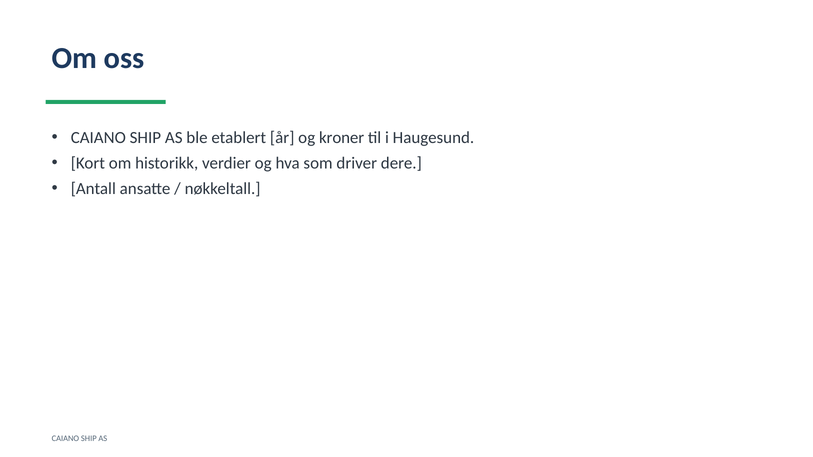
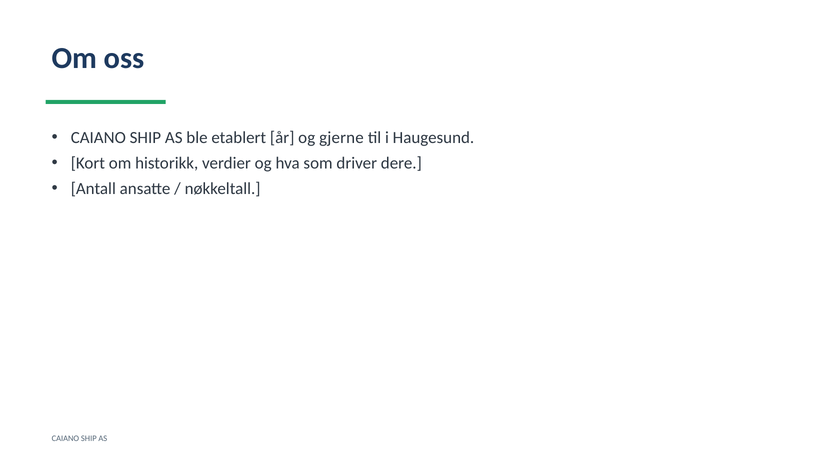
kroner: kroner -> gjerne
